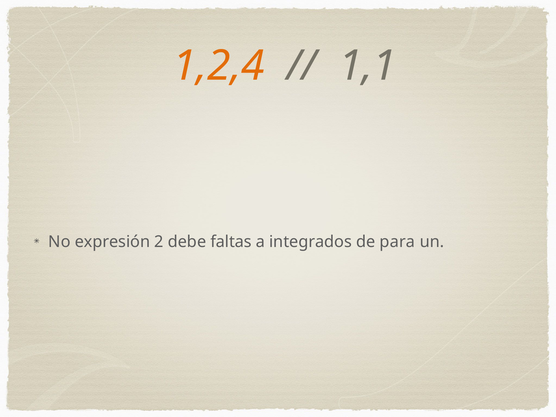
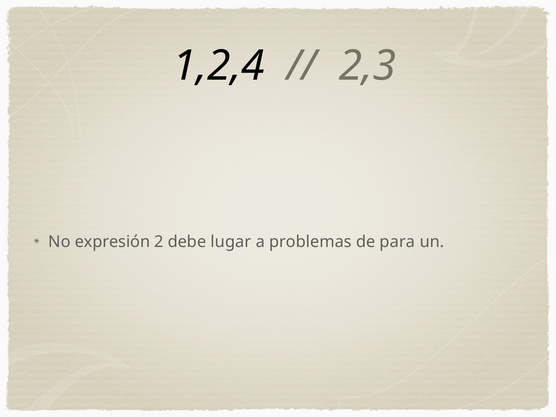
1,2,4 colour: orange -> black
1,1: 1,1 -> 2,3
faltas: faltas -> lugar
integrados: integrados -> problemas
